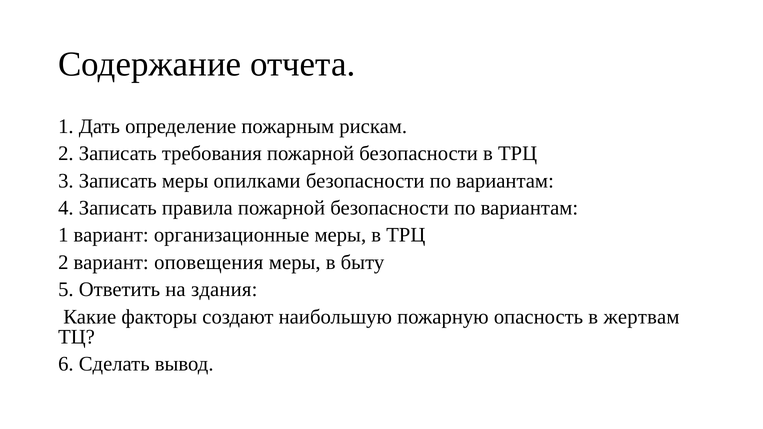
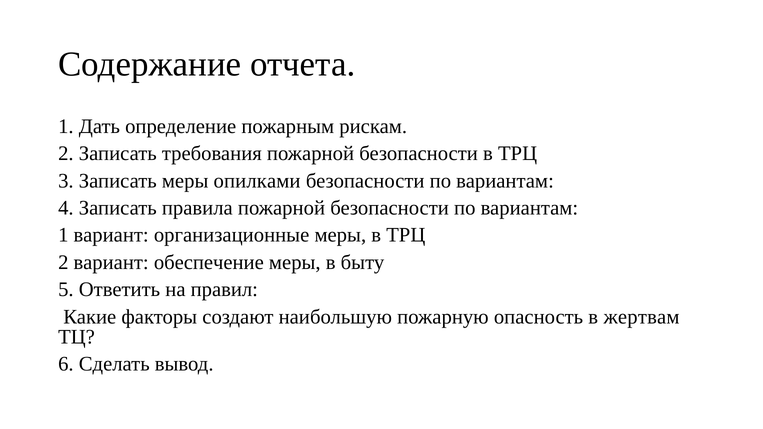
оповещения: оповещения -> обеспечение
здания: здания -> правил
